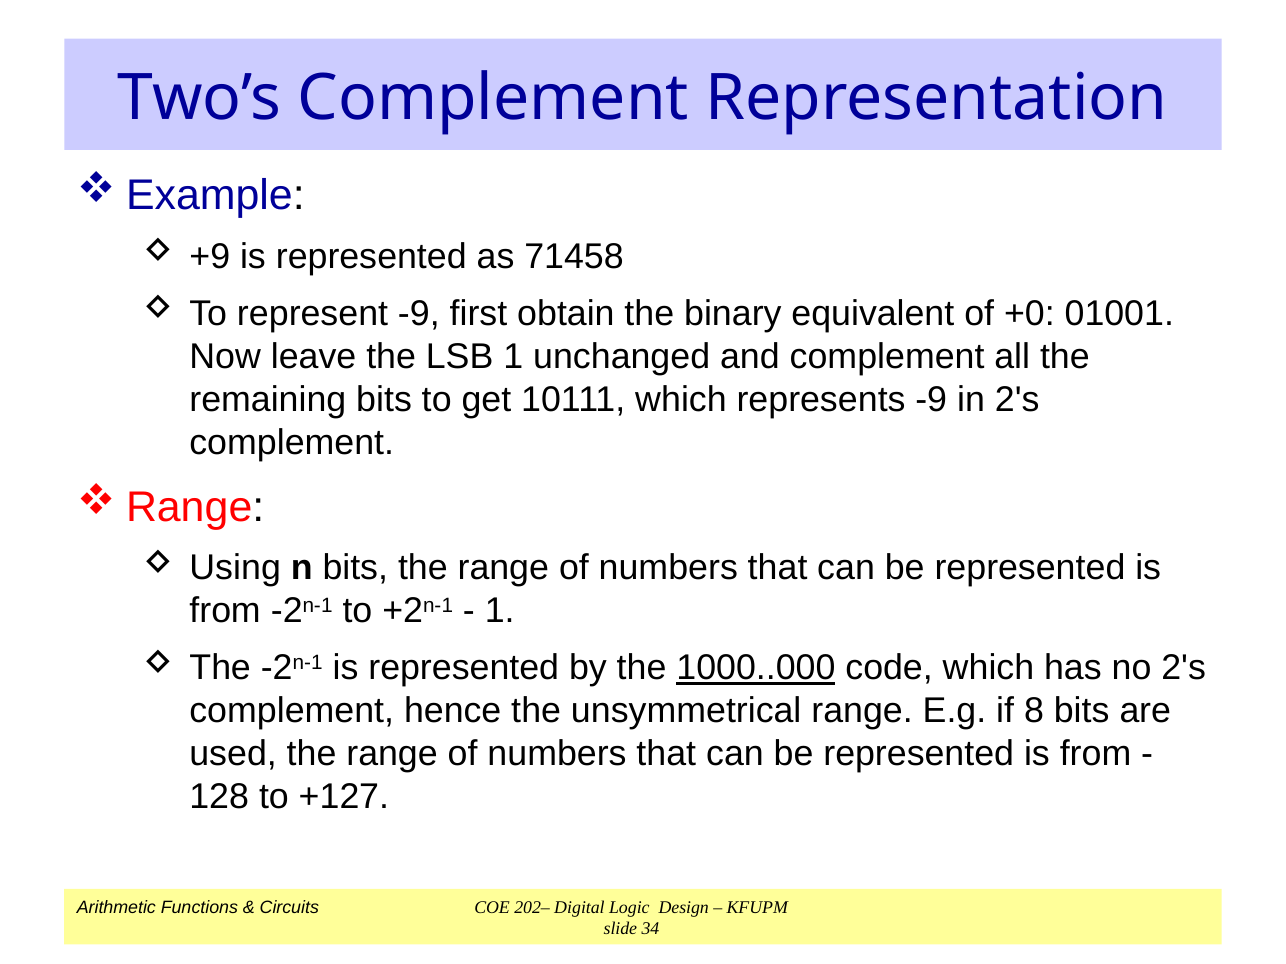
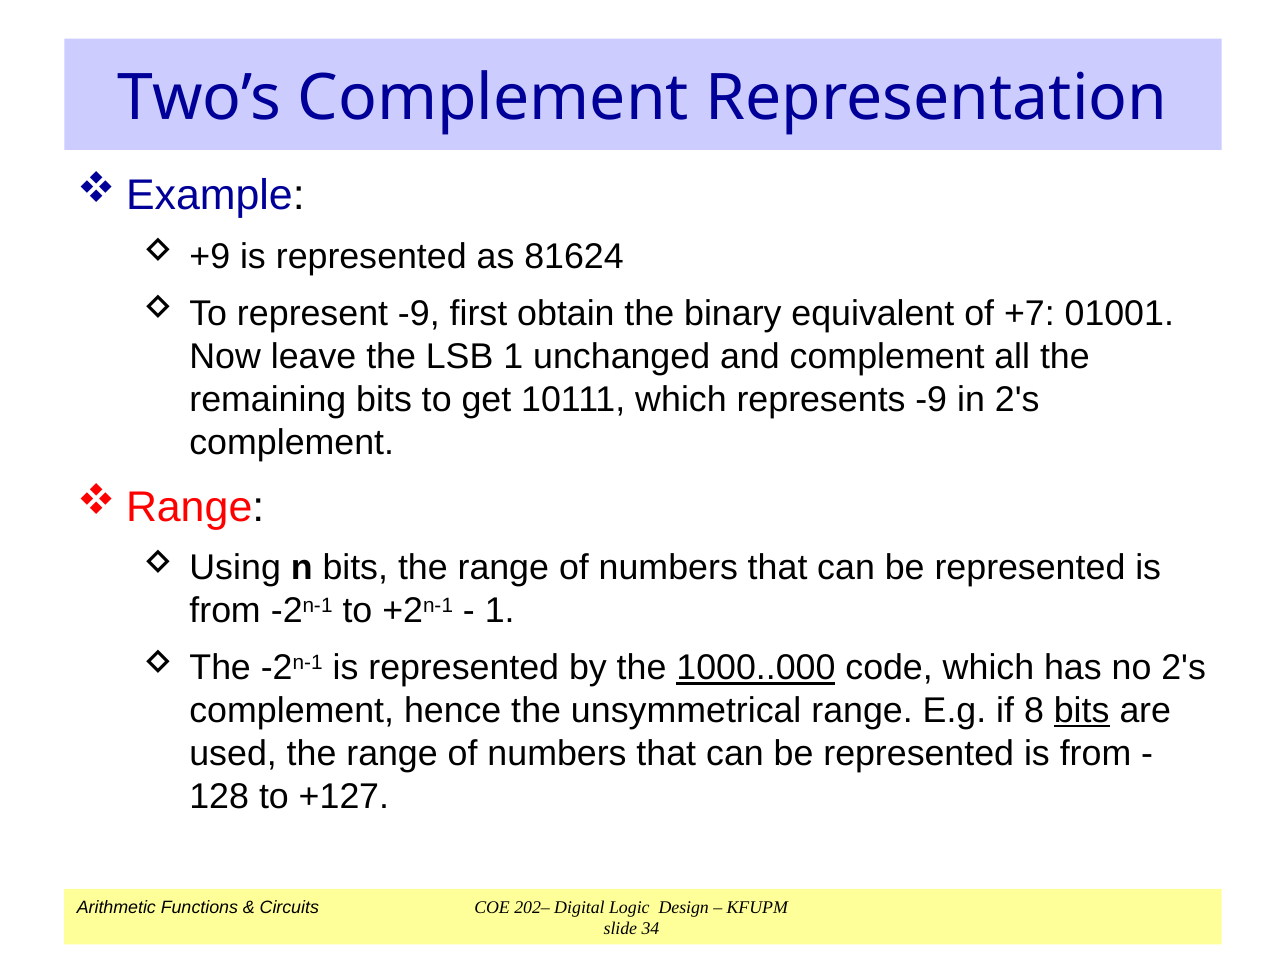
71458: 71458 -> 81624
+0: +0 -> +7
bits at (1082, 711) underline: none -> present
